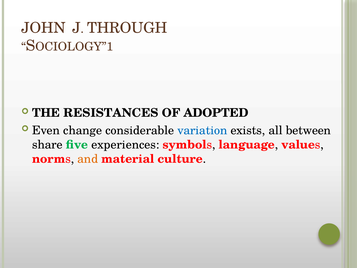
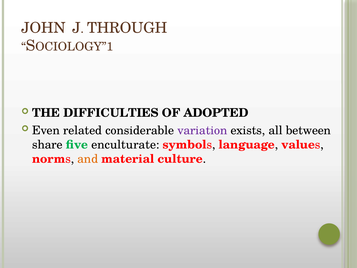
RESISTANCES: RESISTANCES -> DIFFICULTIES
change: change -> related
variation colour: blue -> purple
experiences: experiences -> enculturate
